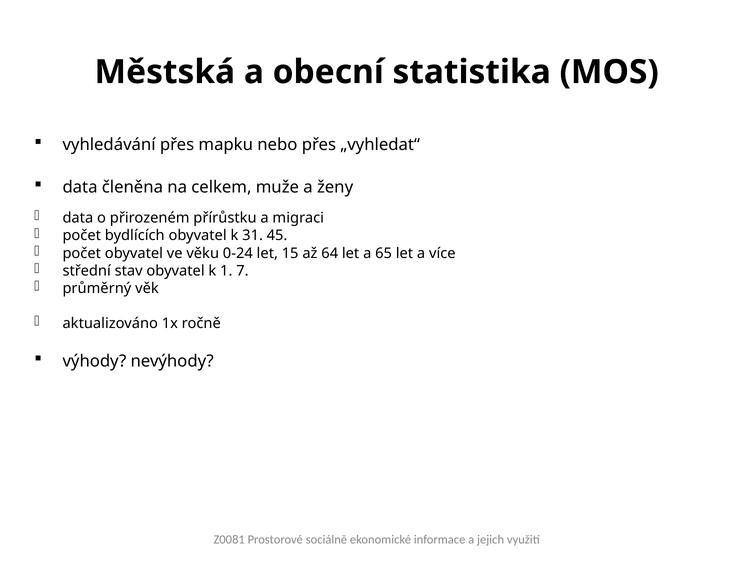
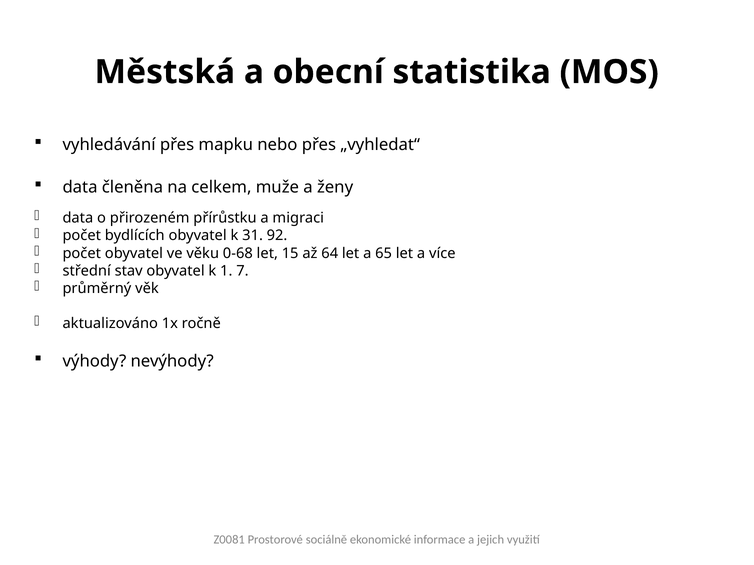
45: 45 -> 92
0-24: 0-24 -> 0-68
